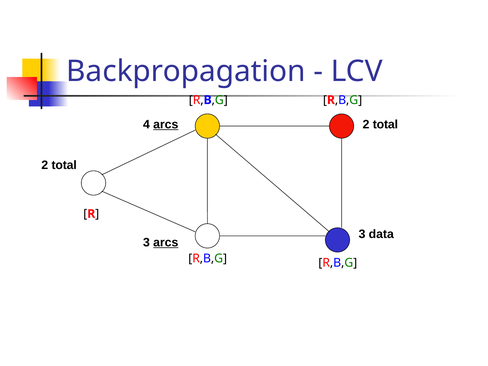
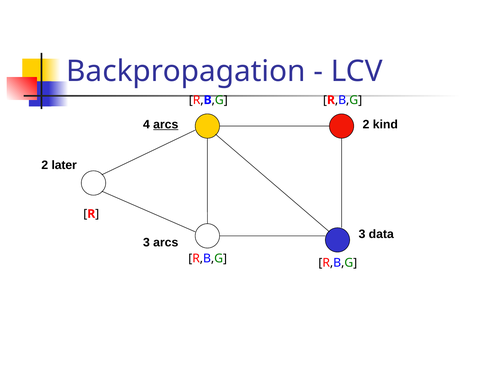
total at (385, 124): total -> kind
total at (64, 165): total -> later
arcs at (166, 242) underline: present -> none
